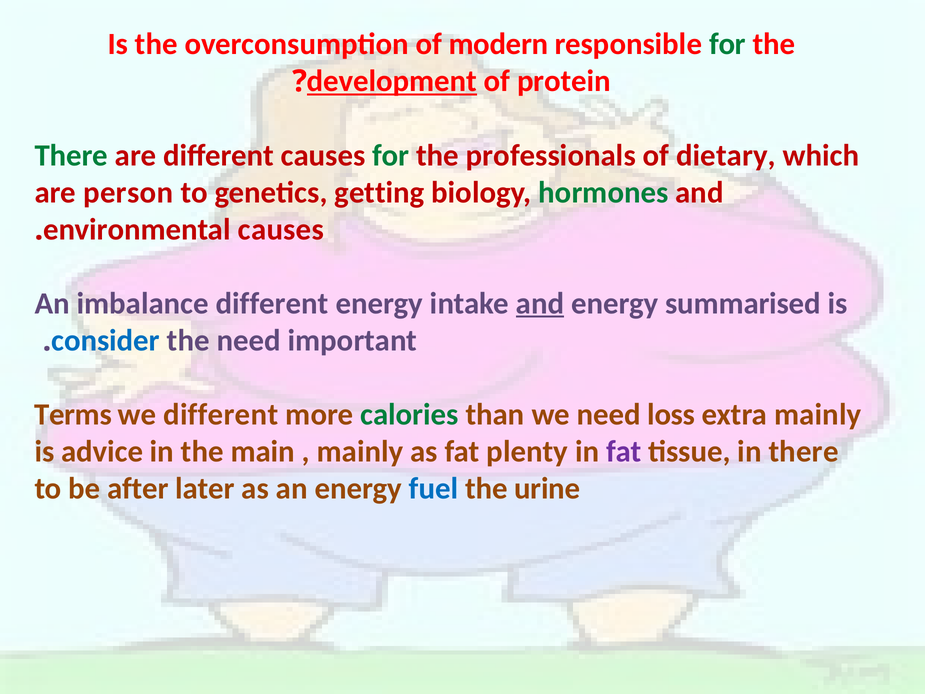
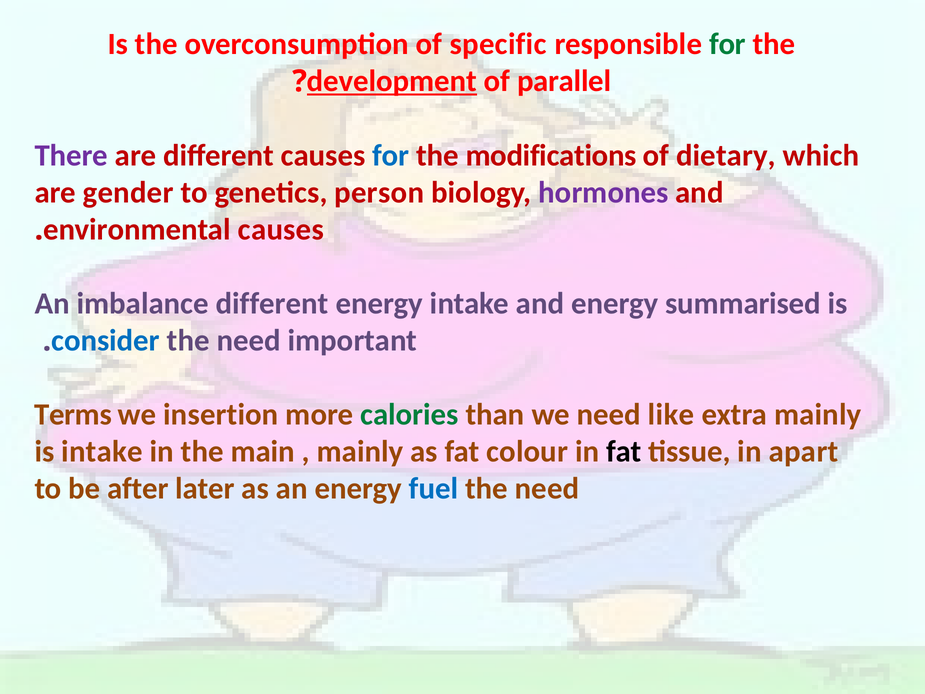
modern: modern -> specific
protein: protein -> parallel
There at (71, 155) colour: green -> purple
for at (391, 155) colour: green -> blue
professionals: professionals -> modifications
person: person -> gender
getting: getting -> person
hormones colour: green -> purple
and at (540, 303) underline: present -> none
we different: different -> insertion
loss: loss -> like
is advice: advice -> intake
plenty: plenty -> colour
fat at (624, 451) colour: purple -> black
in there: there -> apart
urine at (547, 488): urine -> need
